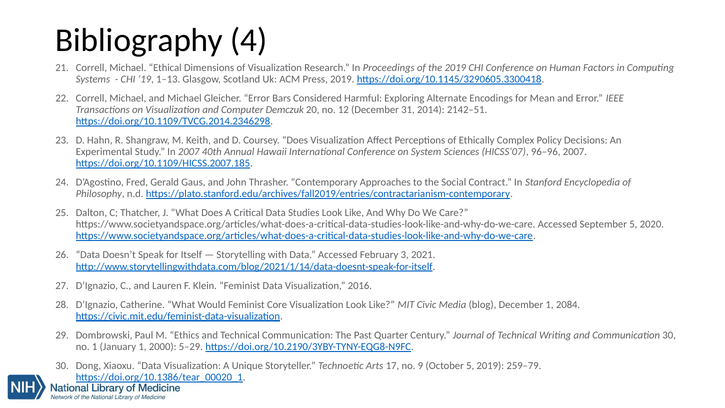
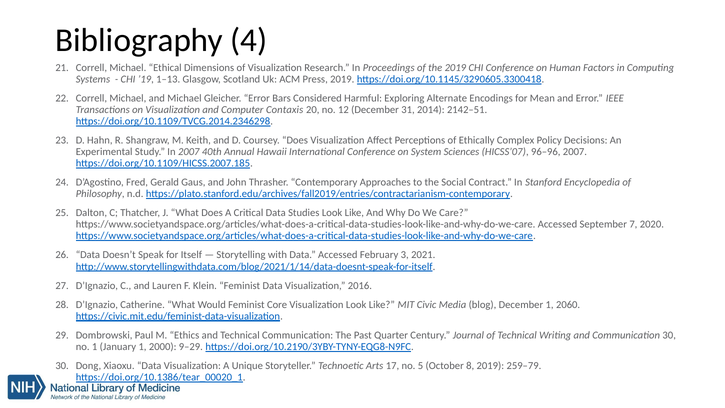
Demczuk: Demczuk -> Contaxis
September 5: 5 -> 7
2084: 2084 -> 2060
5–29: 5–29 -> 9–29
9: 9 -> 5
October 5: 5 -> 8
